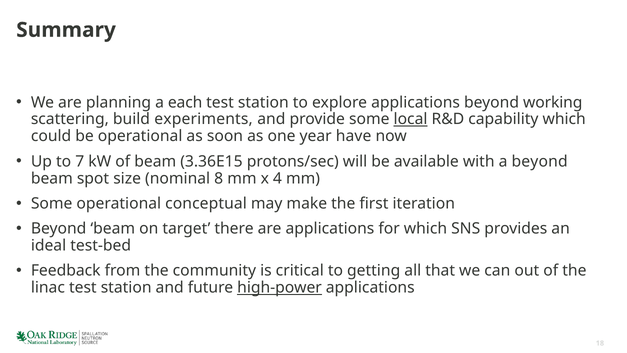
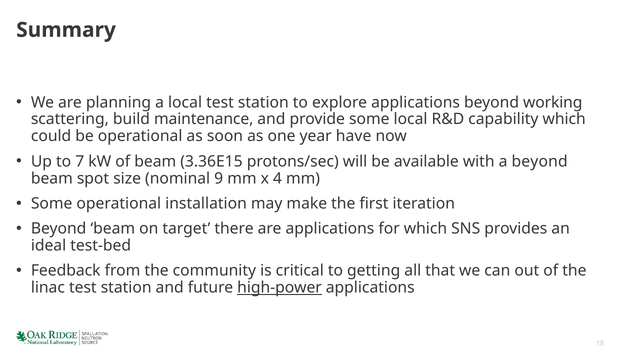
a each: each -> local
experiments: experiments -> maintenance
local at (411, 119) underline: present -> none
8: 8 -> 9
conceptual: conceptual -> installation
